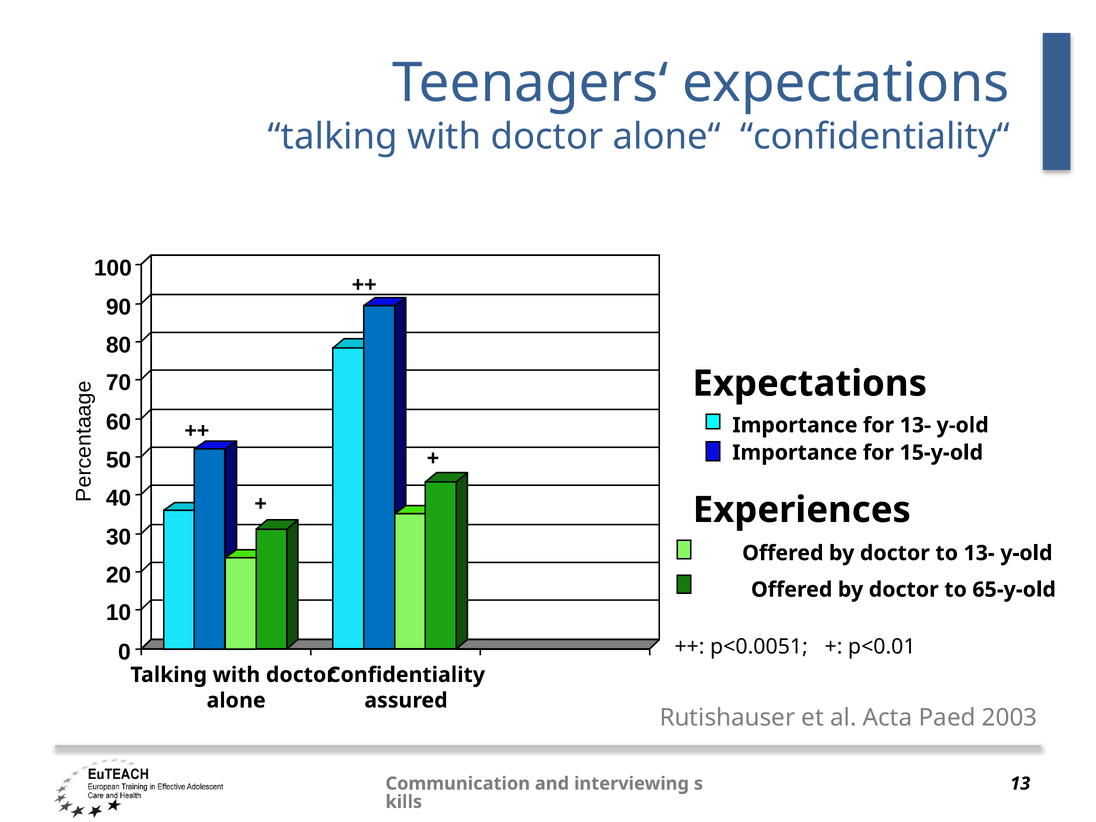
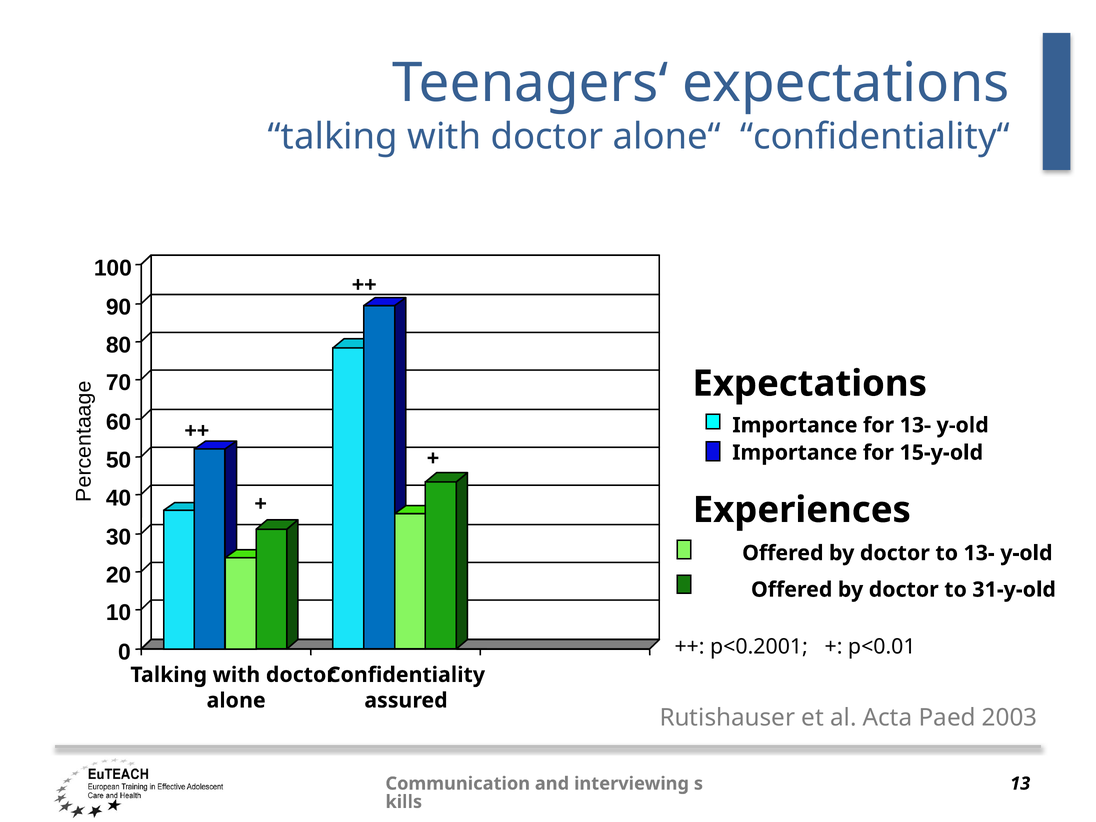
65-y-old: 65-y-old -> 31-y-old
p<0.0051: p<0.0051 -> p<0.2001
